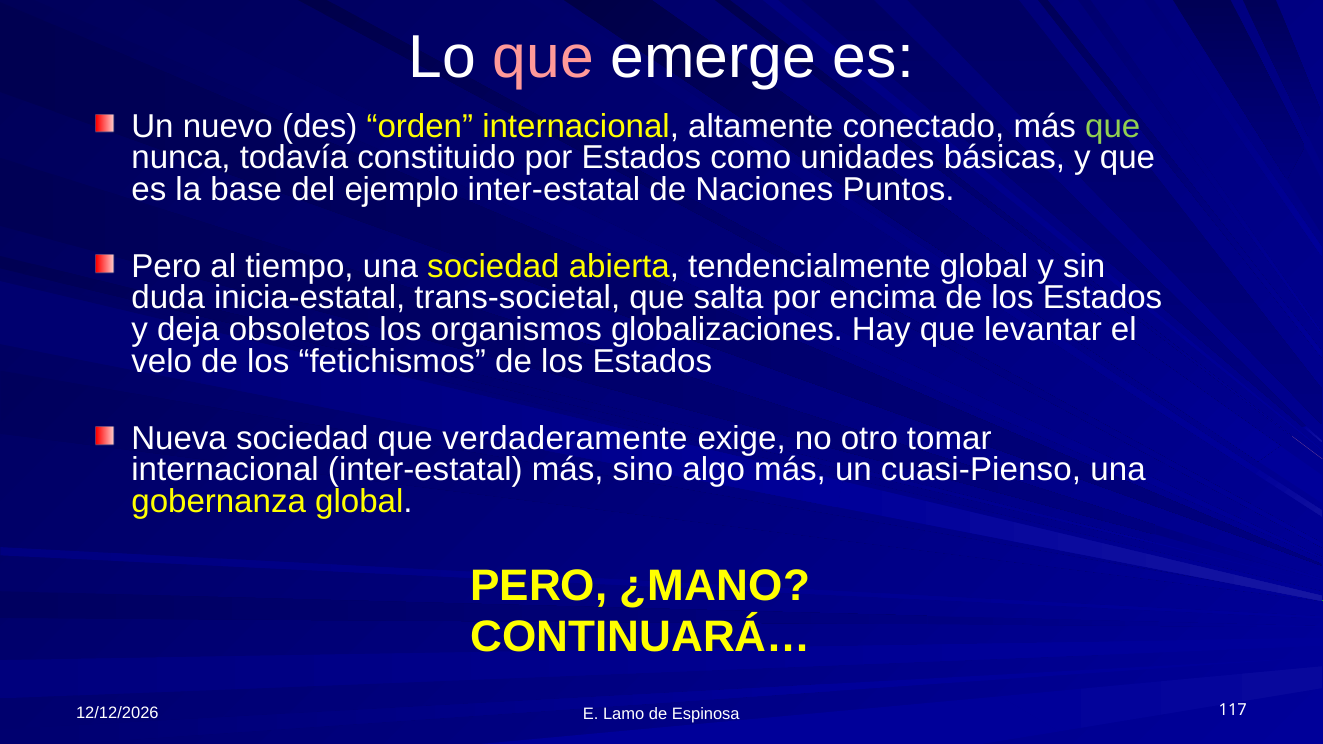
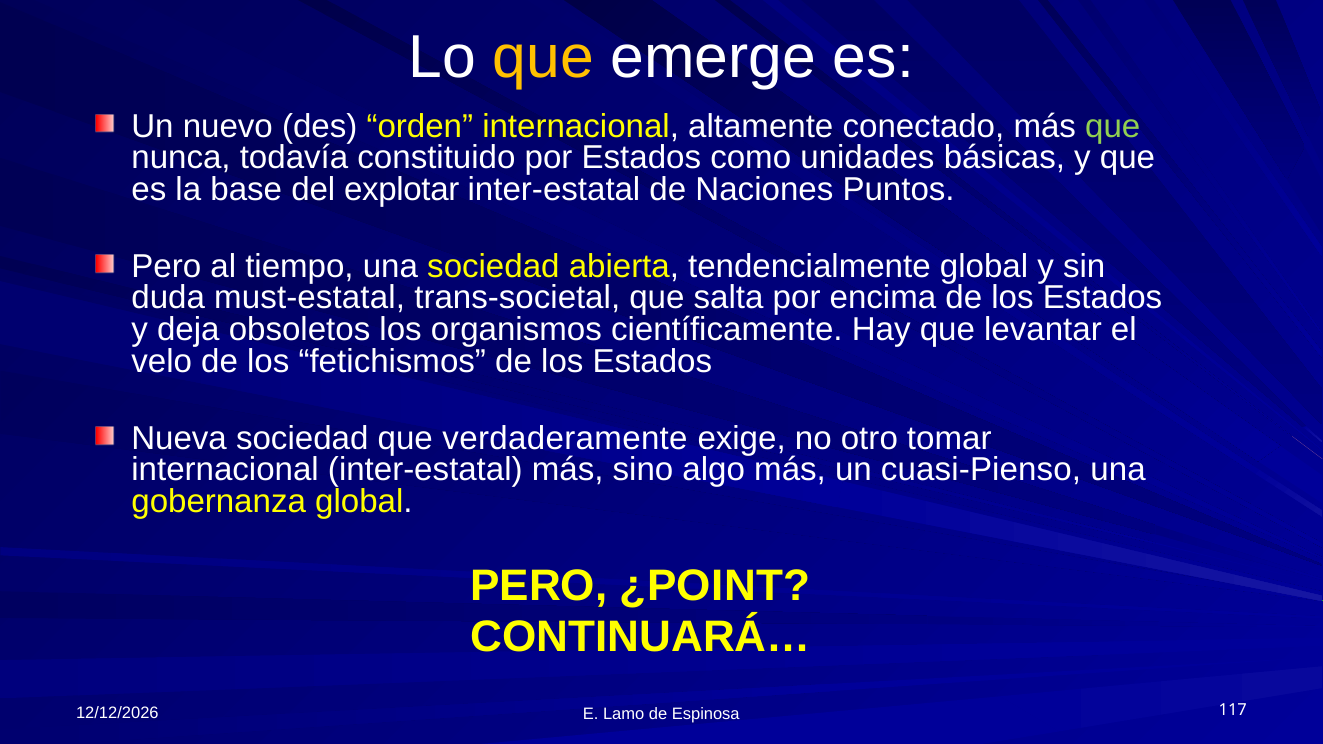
que at (543, 58) colour: pink -> yellow
ejemplo: ejemplo -> explotar
inicia-estatal: inicia-estatal -> must-estatal
globalizaciones: globalizaciones -> científicamente
¿MANO: ¿MANO -> ¿POINT
